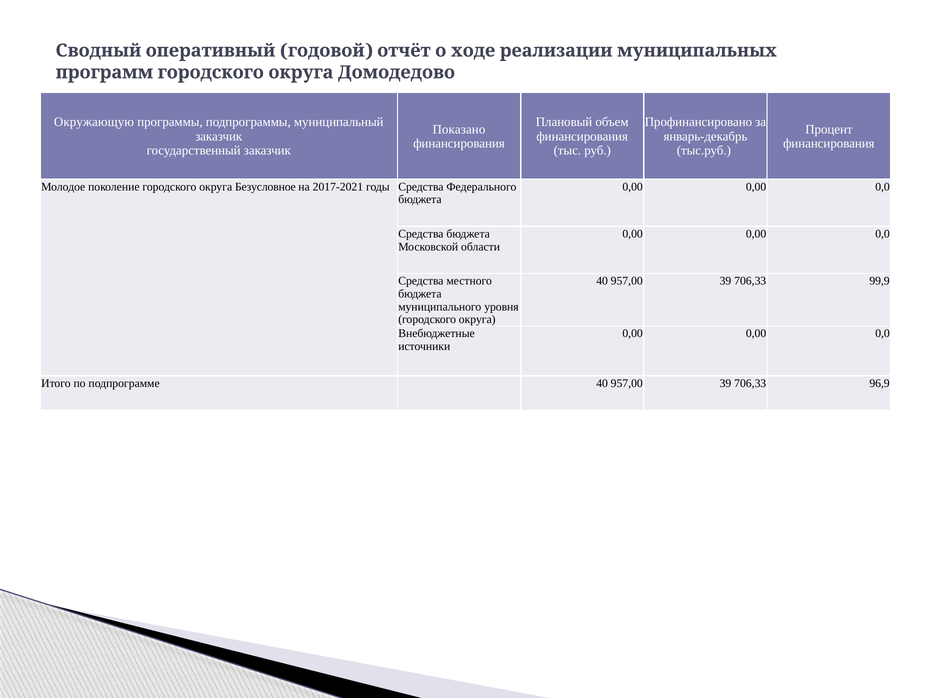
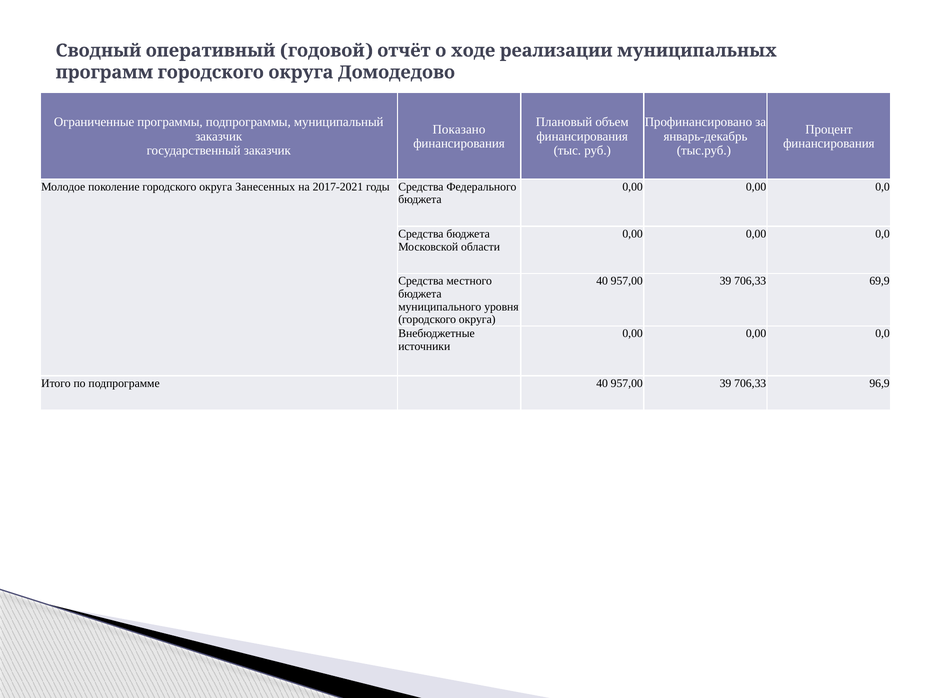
Окружающую: Окружающую -> Ограниченные
Безусловное: Безусловное -> Занесенных
99,9: 99,9 -> 69,9
